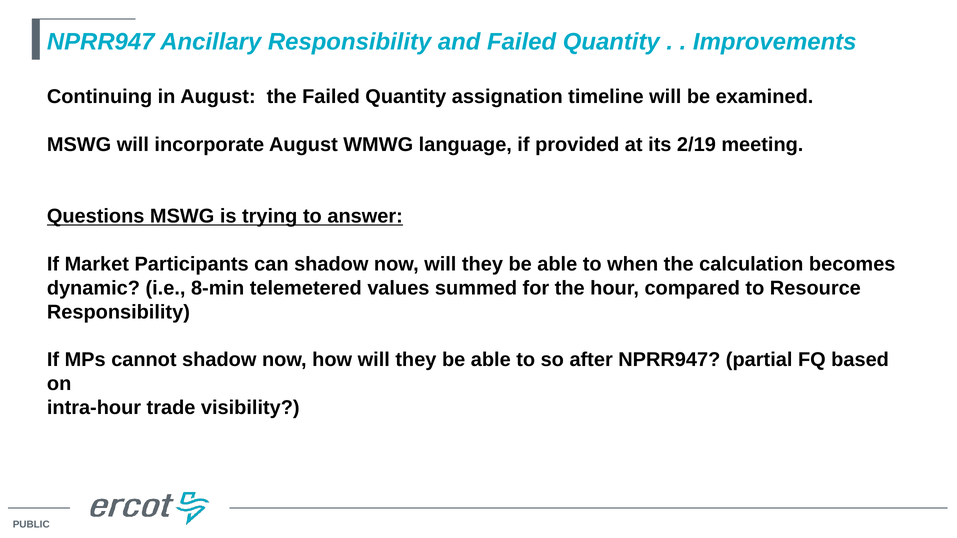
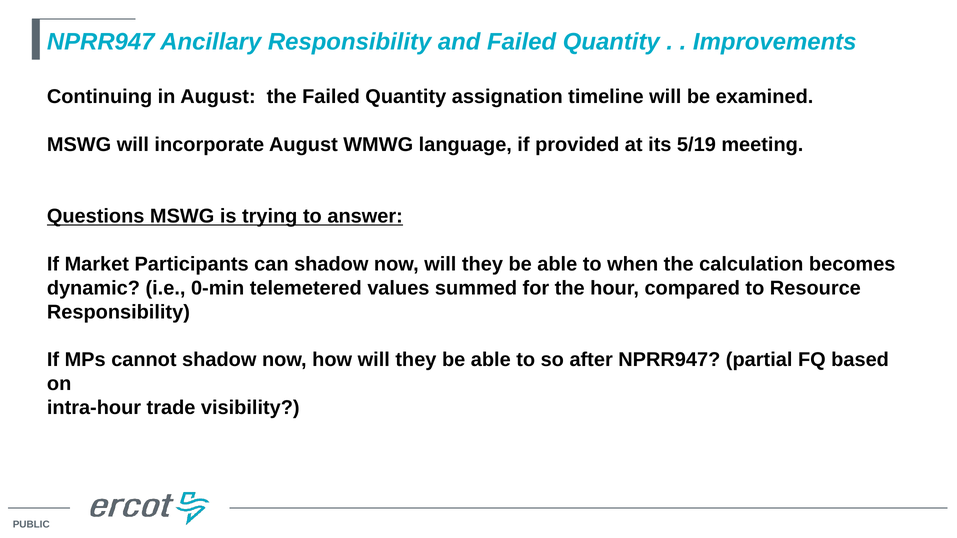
2/19: 2/19 -> 5/19
8-min: 8-min -> 0-min
